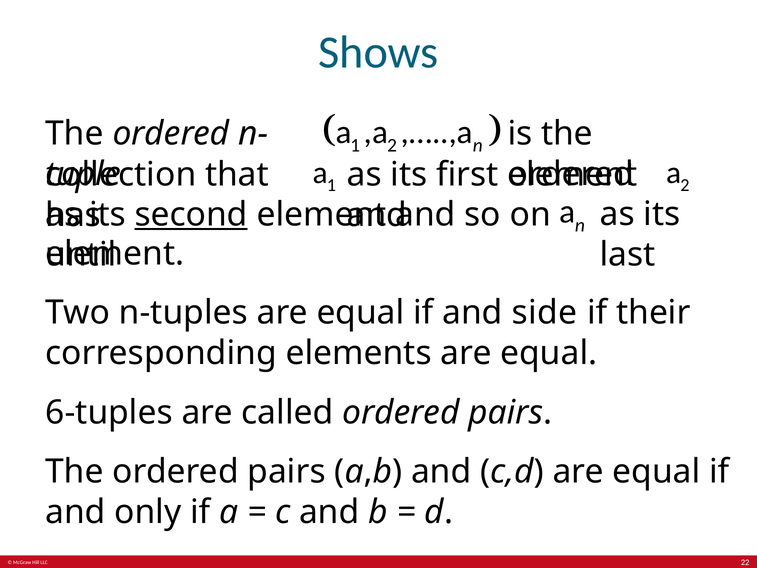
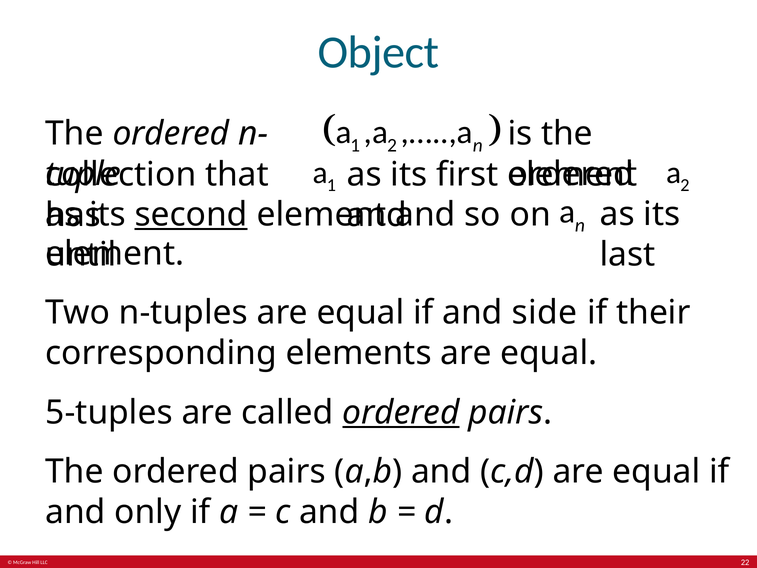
Shows: Shows -> Object
6-tuples: 6-tuples -> 5-tuples
ordered at (401, 412) underline: none -> present
